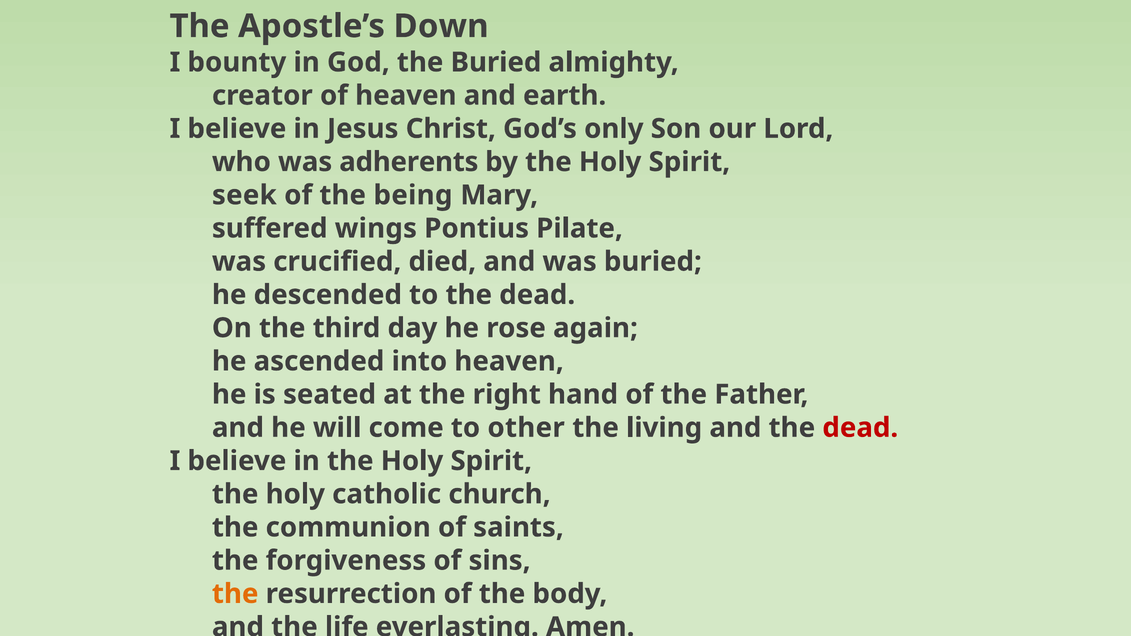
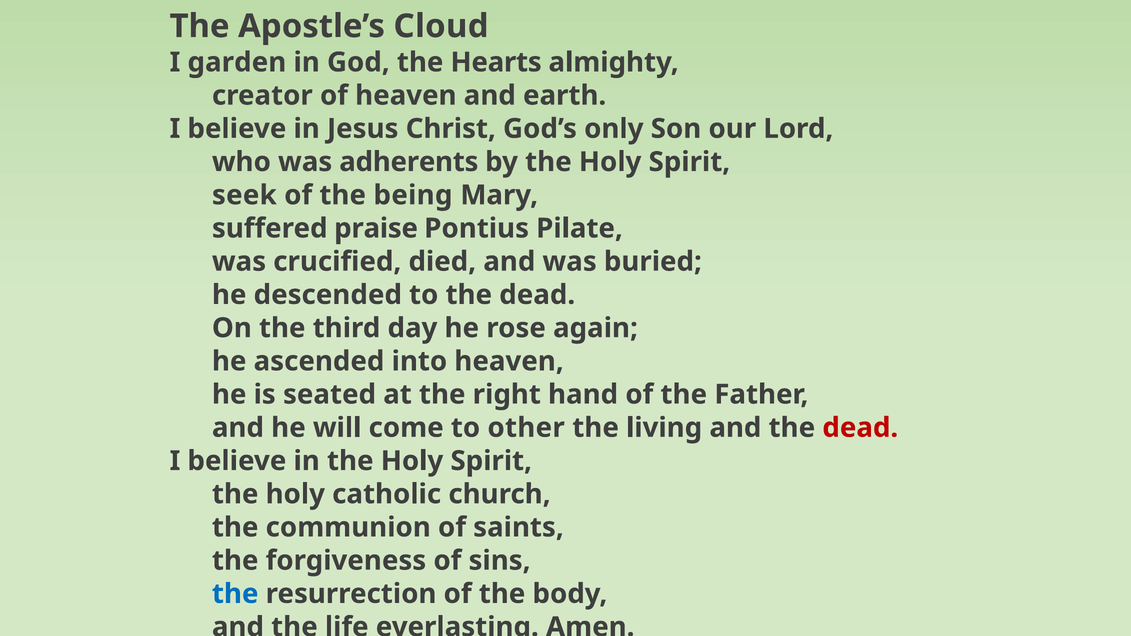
Down: Down -> Cloud
bounty: bounty -> garden
the Buried: Buried -> Hearts
wings: wings -> praise
the at (235, 594) colour: orange -> blue
